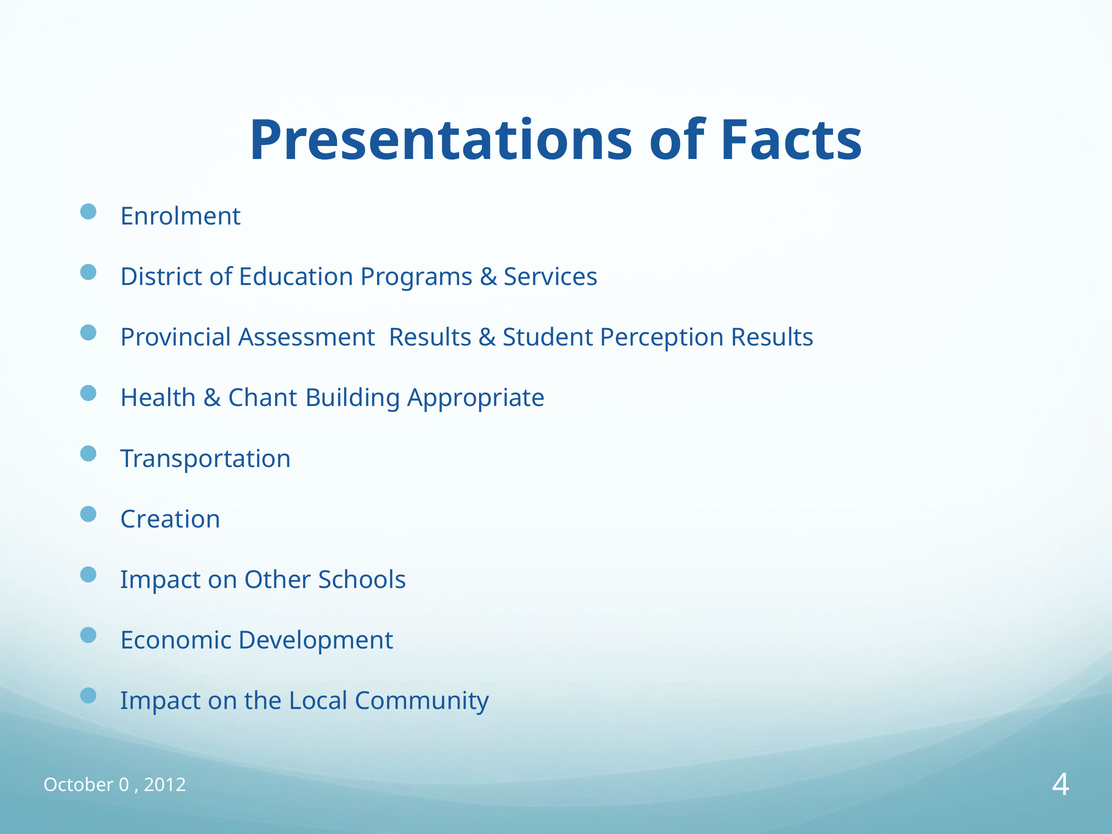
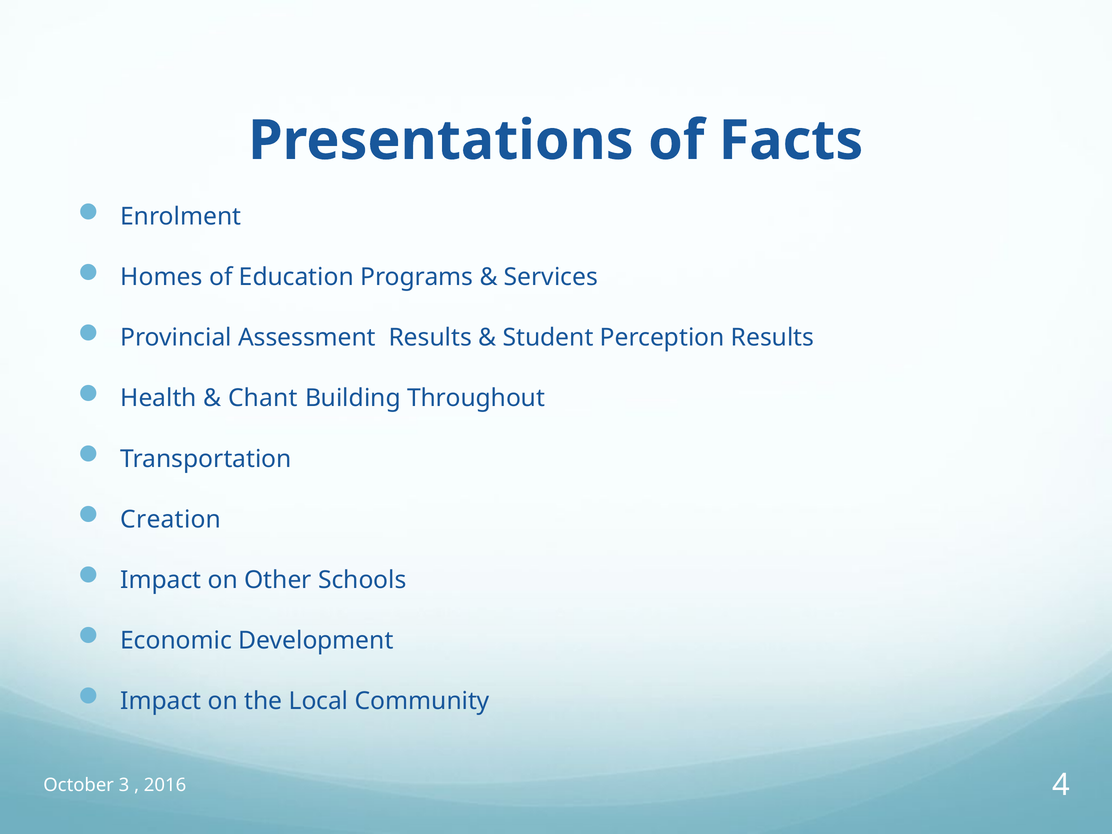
District: District -> Homes
Appropriate: Appropriate -> Throughout
0: 0 -> 3
2012: 2012 -> 2016
